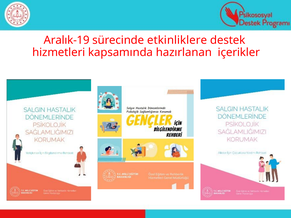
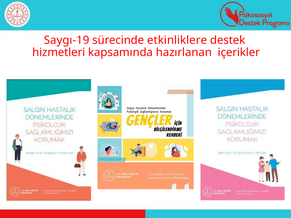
Aralık-19: Aralık-19 -> Saygı-19
